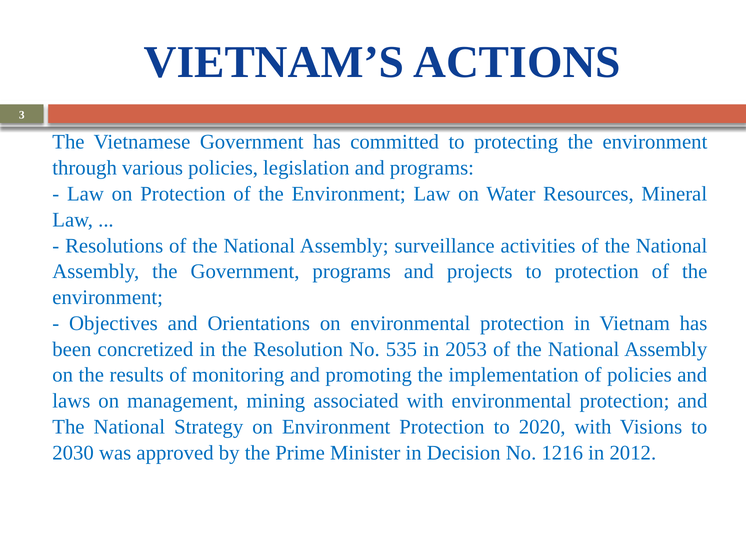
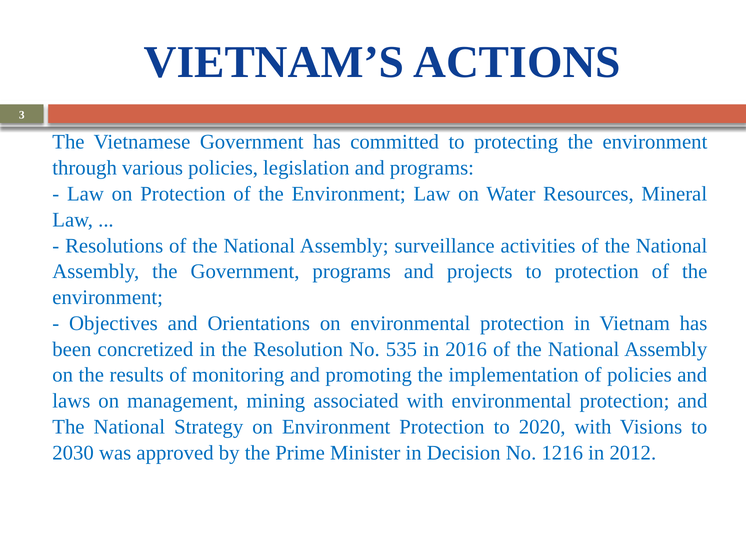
2053: 2053 -> 2016
